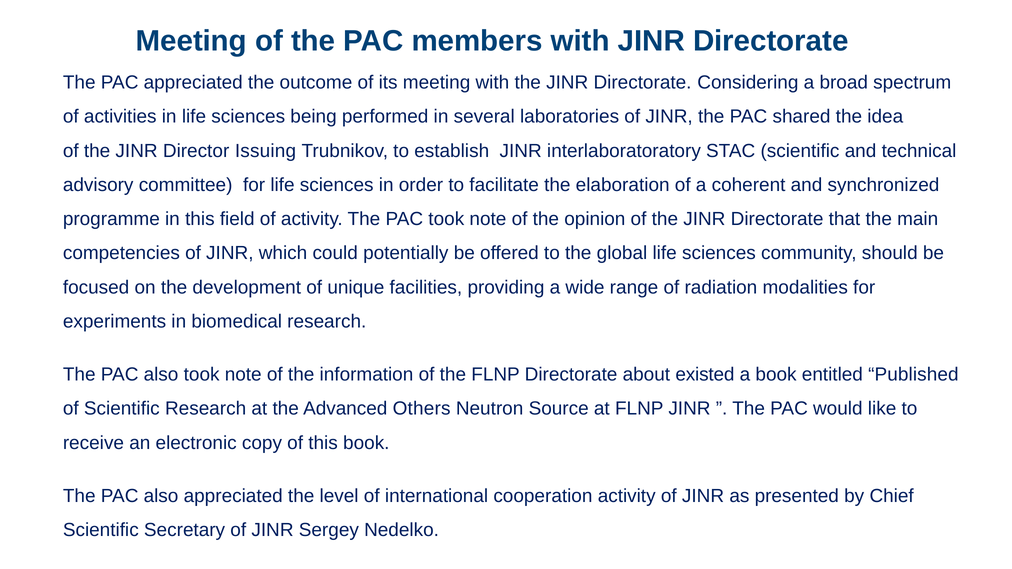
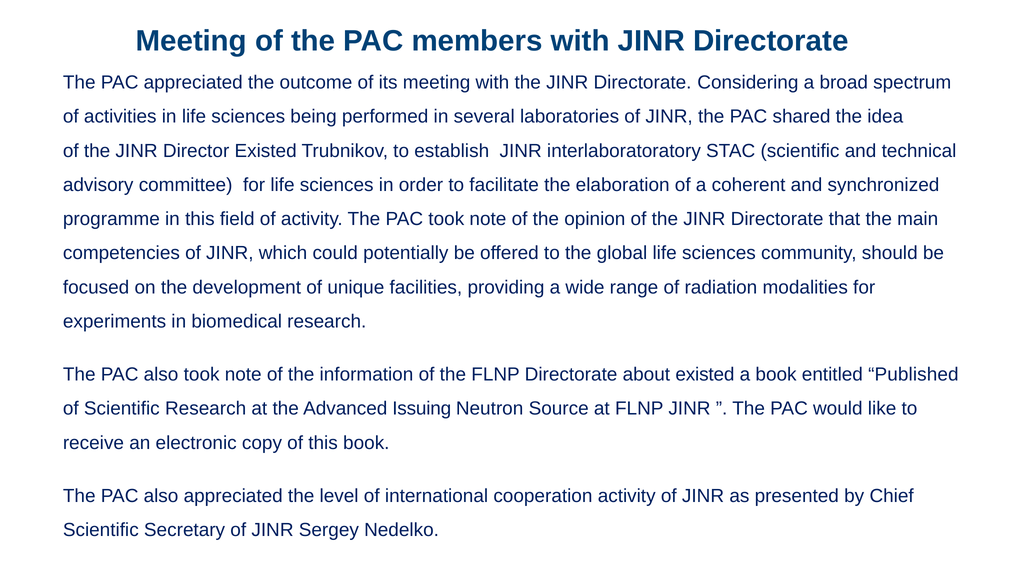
Director Issuing: Issuing -> Existed
Others: Others -> Issuing
